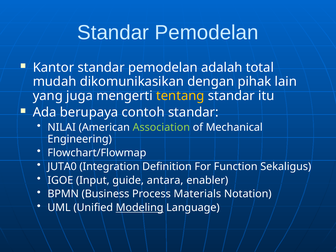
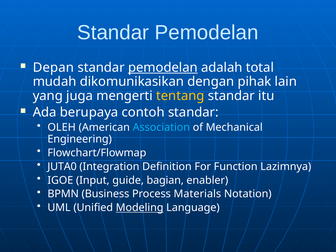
Kantor: Kantor -> Depan
pemodelan at (163, 67) underline: none -> present
NILAI: NILAI -> OLEH
Association colour: light green -> light blue
Sekaligus: Sekaligus -> Lazimnya
antara: antara -> bagian
